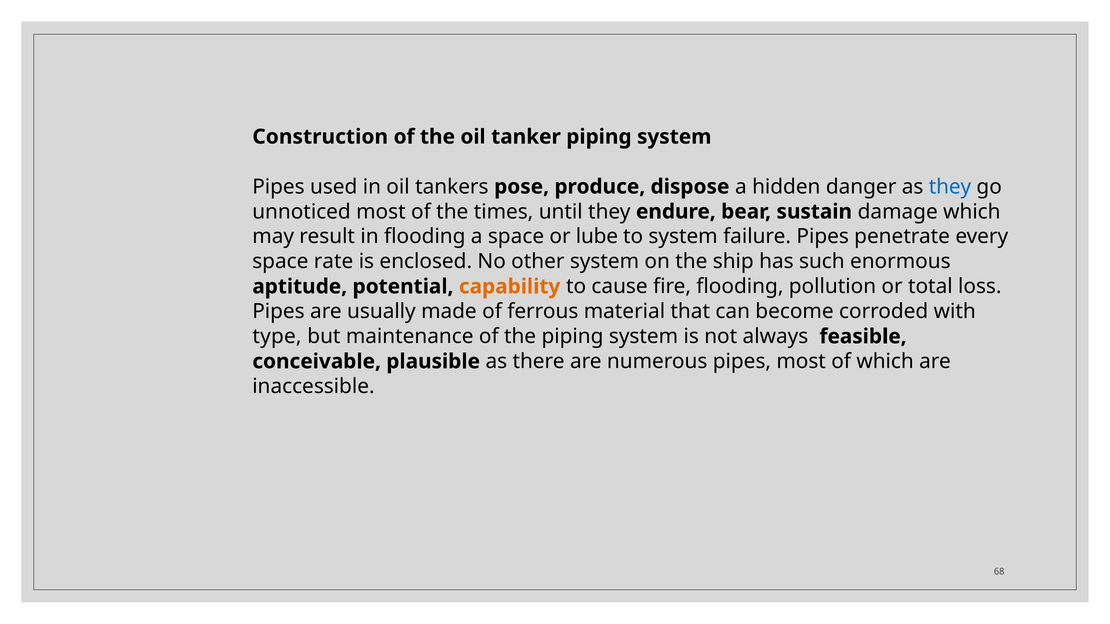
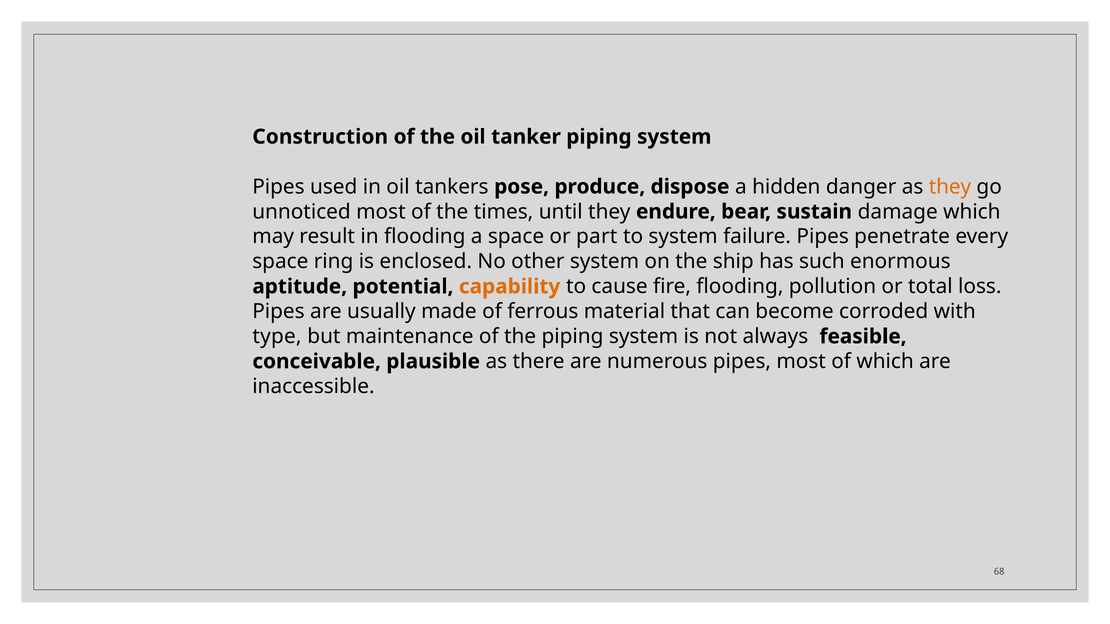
they at (950, 187) colour: blue -> orange
lube: lube -> part
rate: rate -> ring
